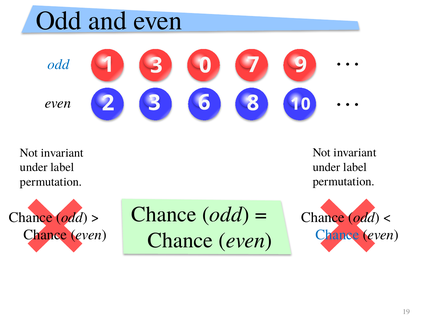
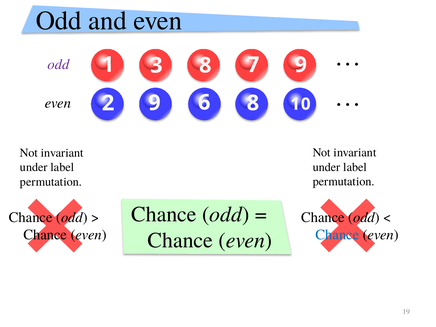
odd at (58, 64) colour: blue -> purple
3 0: 0 -> 8
2 3: 3 -> 9
